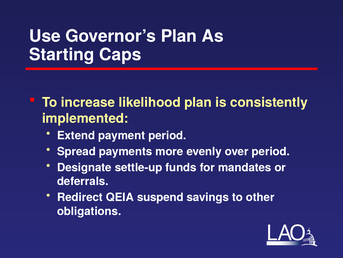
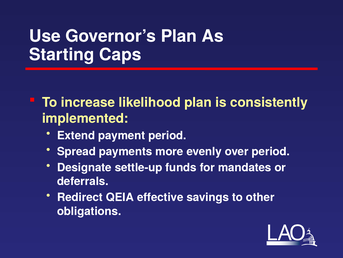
suspend: suspend -> effective
